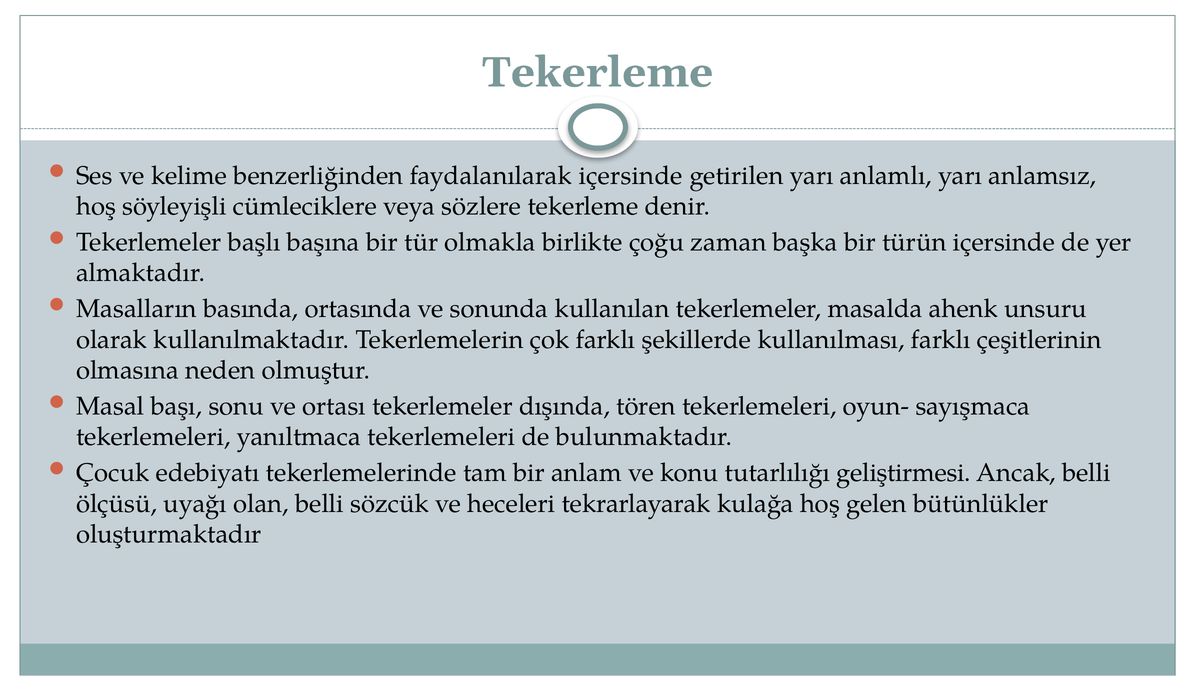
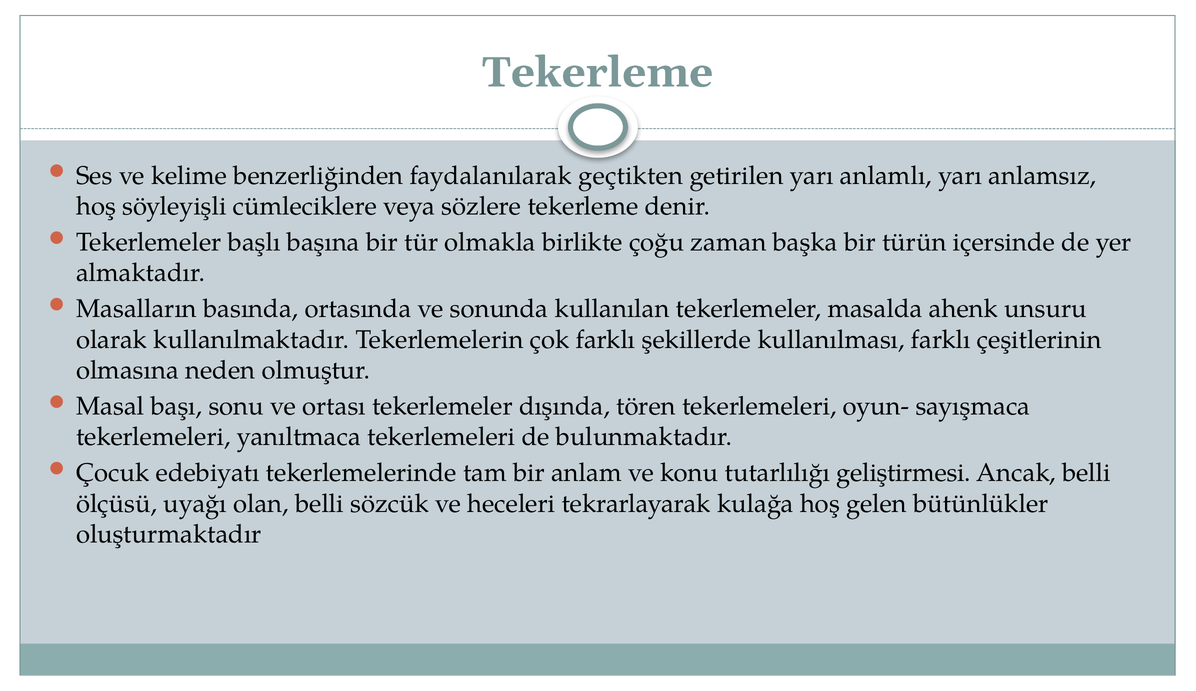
faydalanılarak içersinde: içersinde -> geçtikten
